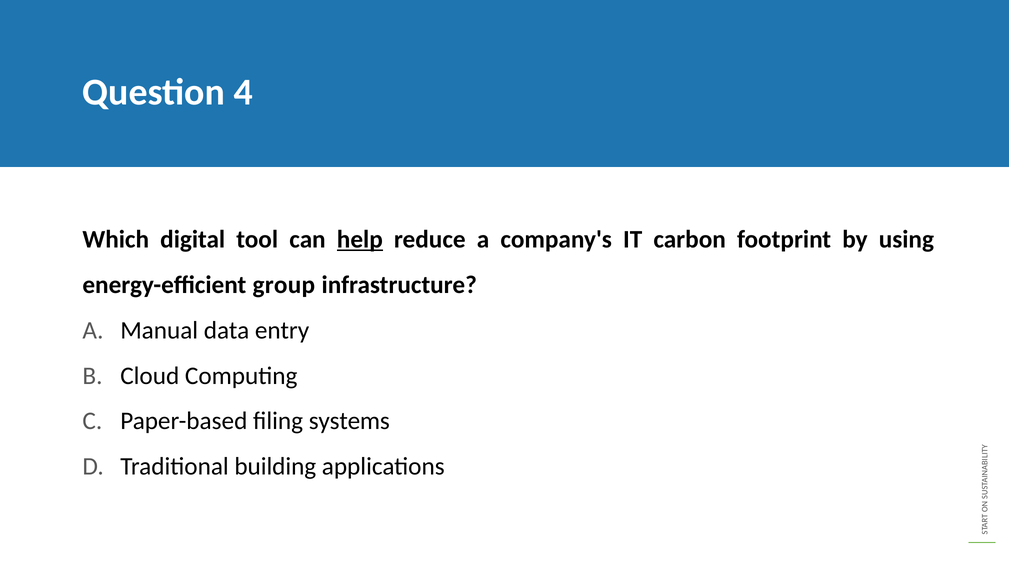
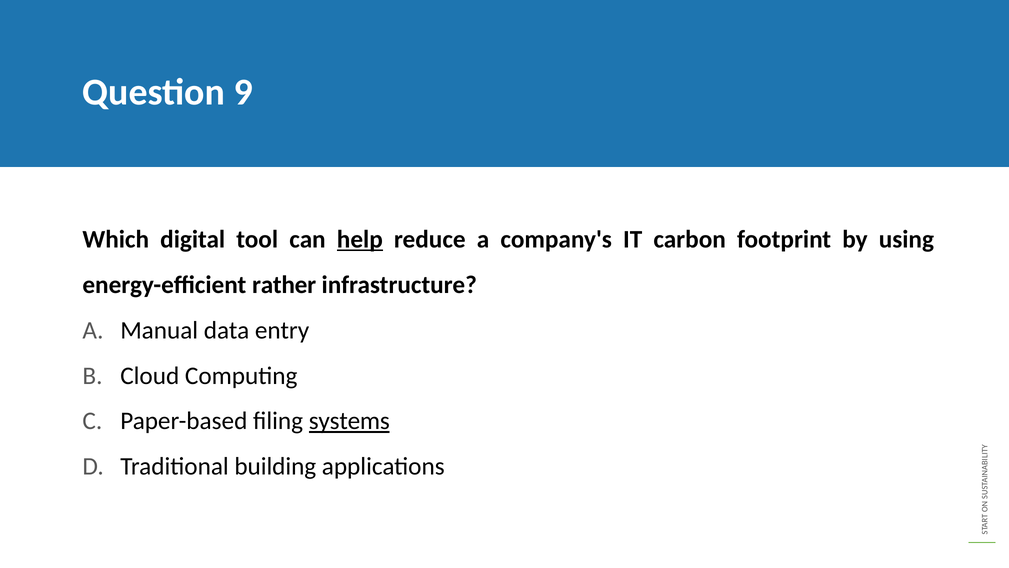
4: 4 -> 9
group: group -> rather
systems underline: none -> present
